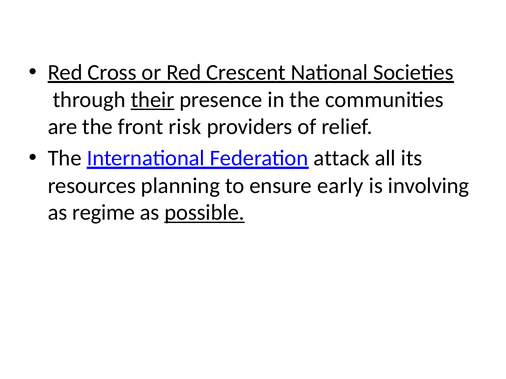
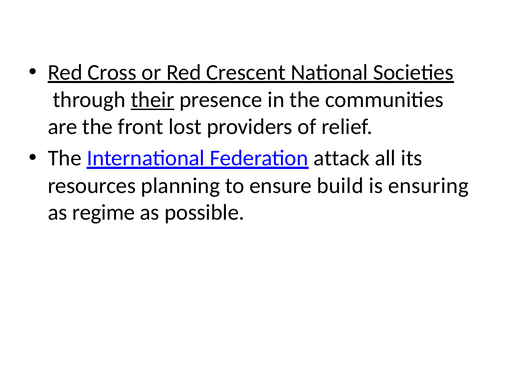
risk: risk -> lost
early: early -> build
involving: involving -> ensuring
possible underline: present -> none
